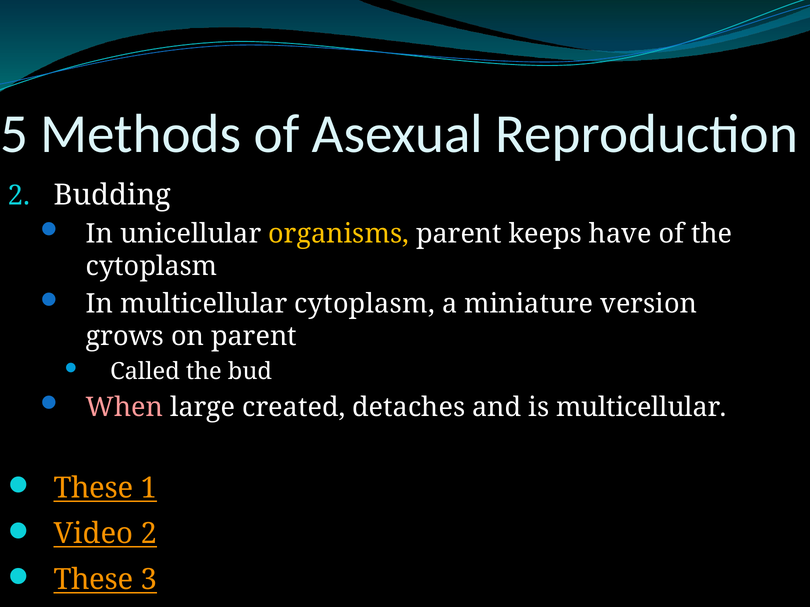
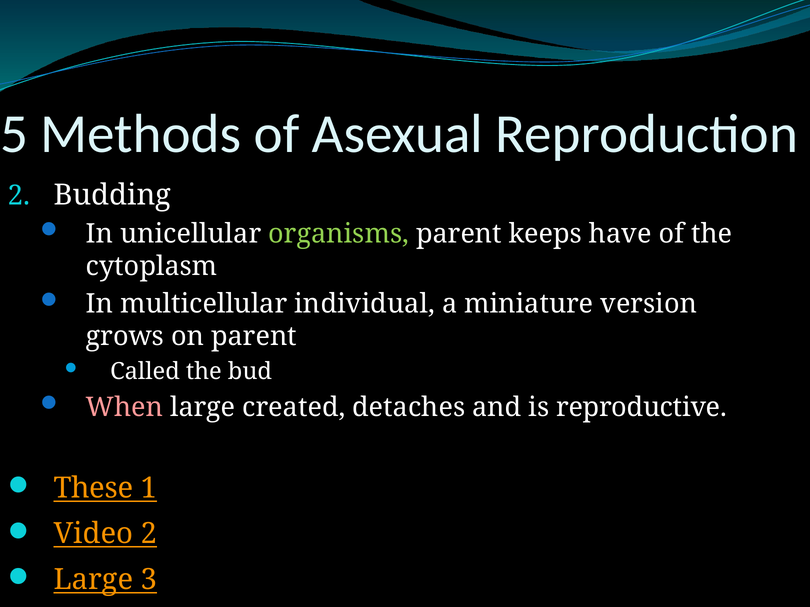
organisms colour: yellow -> light green
multicellular cytoplasm: cytoplasm -> individual
is multicellular: multicellular -> reproductive
These at (93, 580): These -> Large
